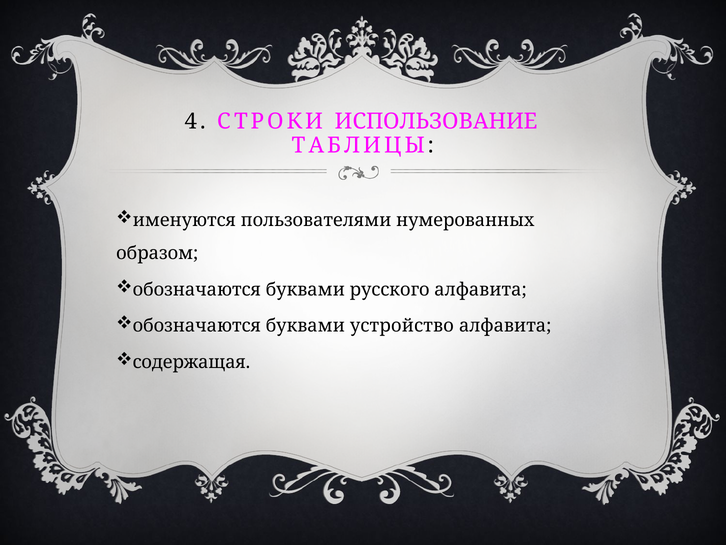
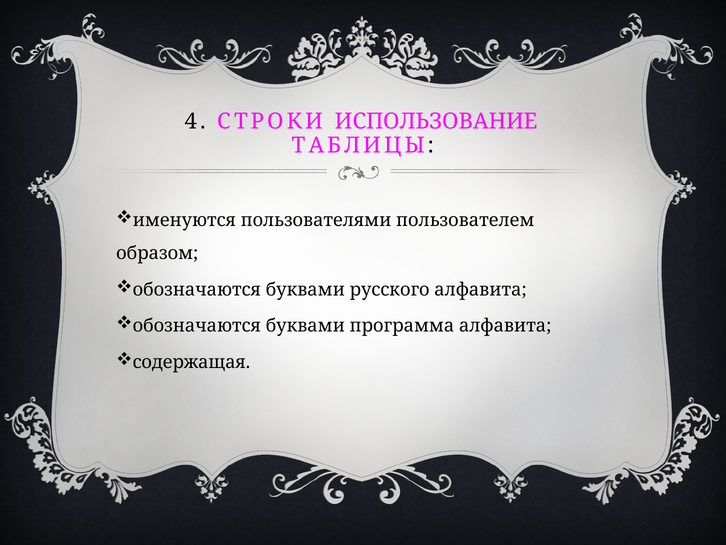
нумерованных: нумерованных -> пользователем
устройство: устройство -> программа
